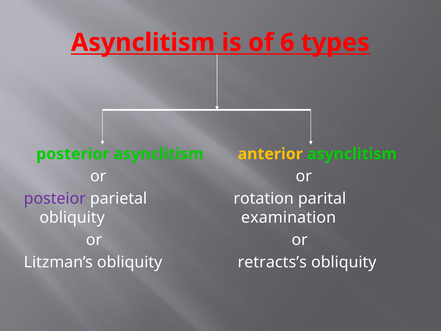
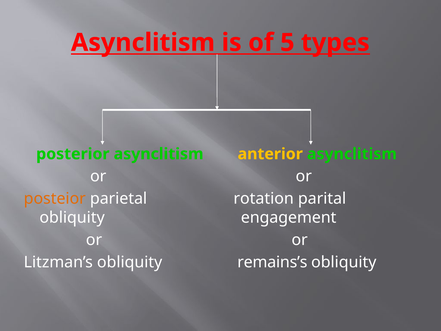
6: 6 -> 5
posteior colour: purple -> orange
examination: examination -> engagement
retracts’s: retracts’s -> remains’s
